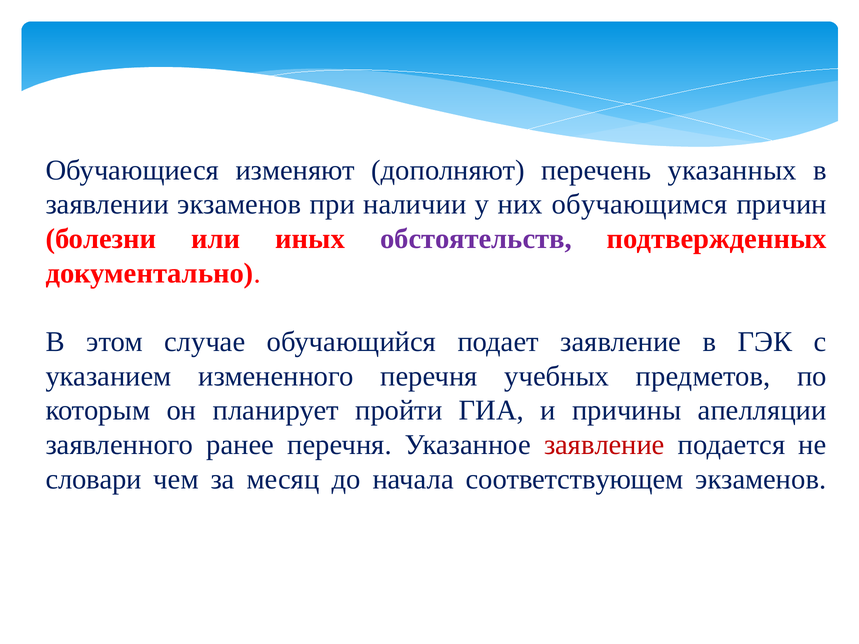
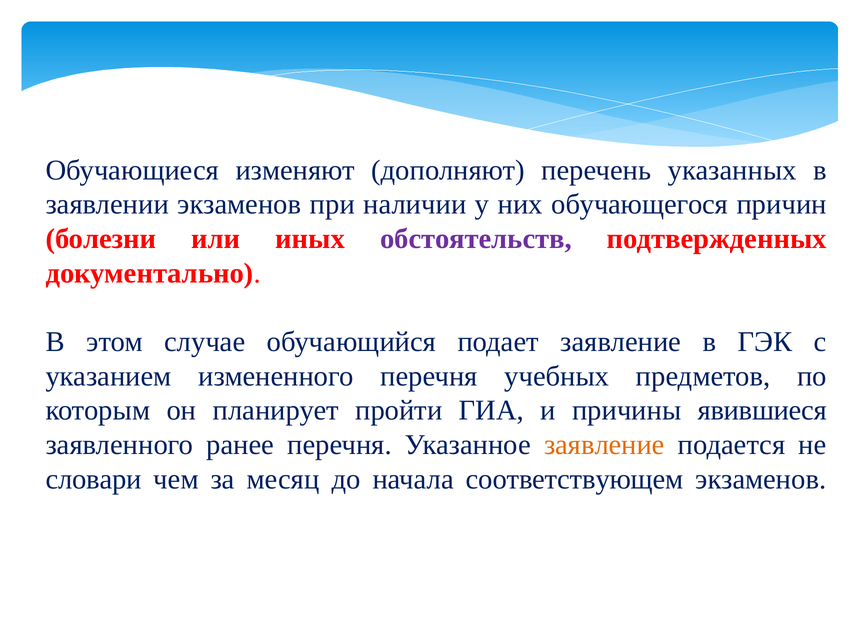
обучающимся: обучающимся -> обучающегося
апелляции: апелляции -> явившиеся
заявление at (604, 445) colour: red -> orange
